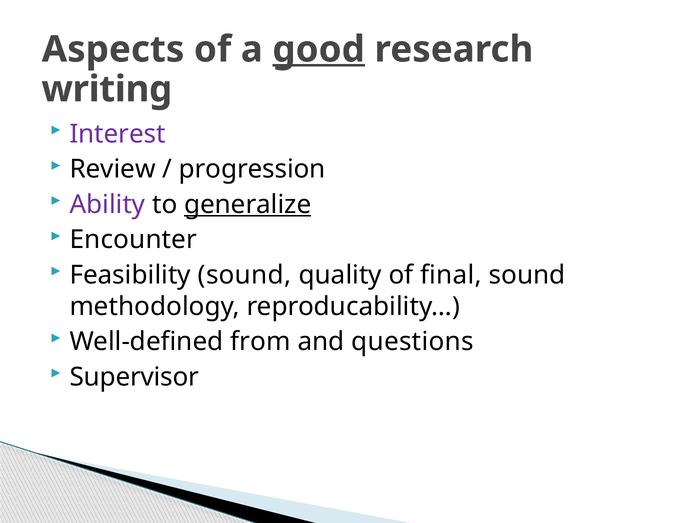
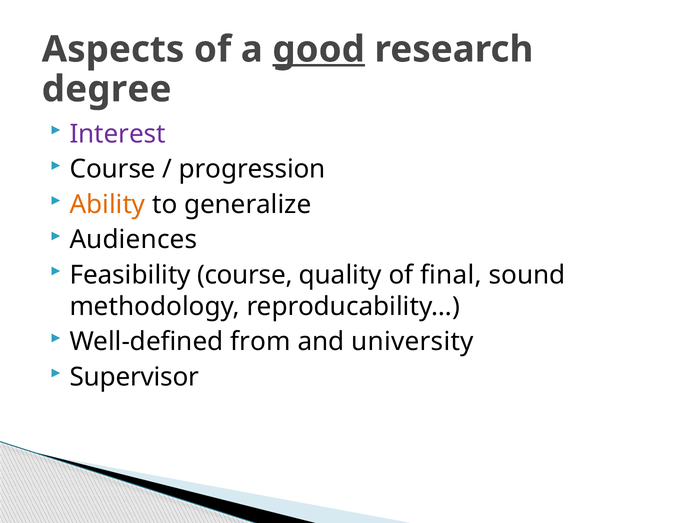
writing: writing -> degree
Review at (113, 169): Review -> Course
Ability colour: purple -> orange
generalize underline: present -> none
Encounter: Encounter -> Audiences
Feasibility sound: sound -> course
questions: questions -> university
